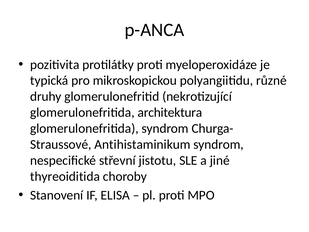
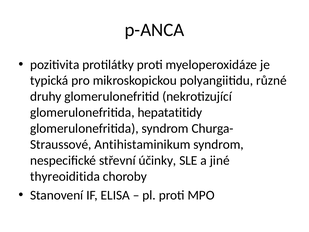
architektura: architektura -> hepatatitidy
jistotu: jistotu -> účinky
